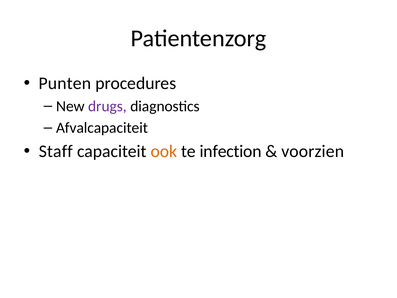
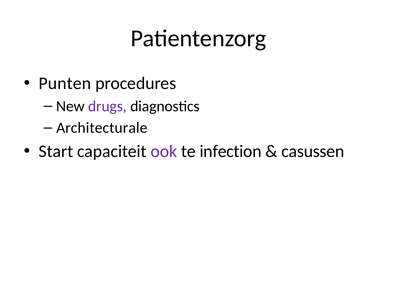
Afvalcapaciteit: Afvalcapaciteit -> Architecturale
Staff: Staff -> Start
ook colour: orange -> purple
voorzien: voorzien -> casussen
